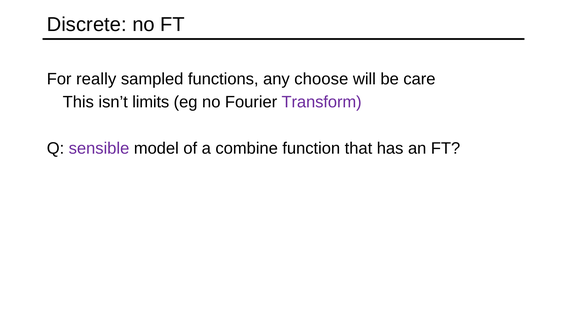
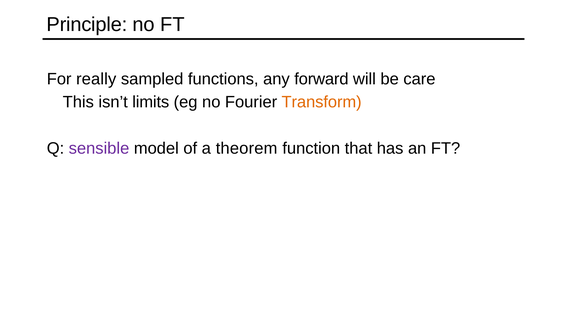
Discrete: Discrete -> Principle
choose: choose -> forward
Transform colour: purple -> orange
combine: combine -> theorem
